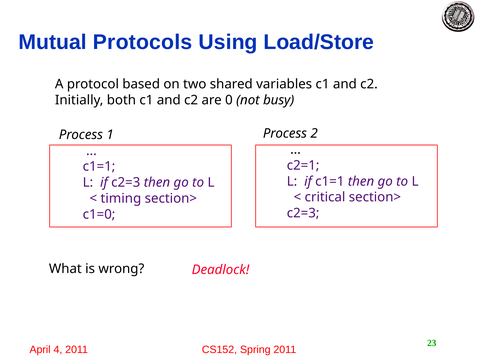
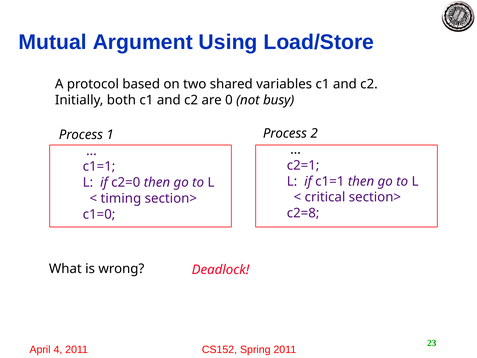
Protocols: Protocols -> Argument
if c2=3: c2=3 -> c2=0
c2=3 at (303, 213): c2=3 -> c2=8
